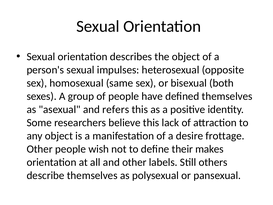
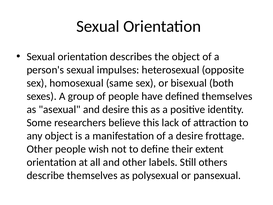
and refers: refers -> desire
makes: makes -> extent
